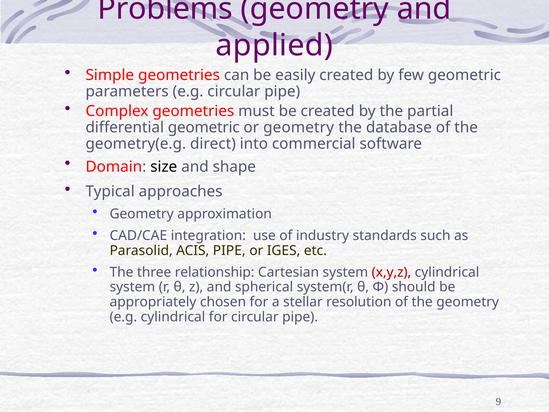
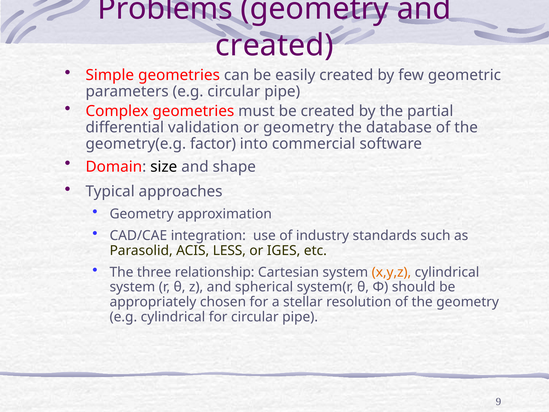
applied at (274, 46): applied -> created
differential geometric: geometric -> validation
direct: direct -> factor
ACIS PIPE: PIPE -> LESS
x,y,z colour: red -> orange
